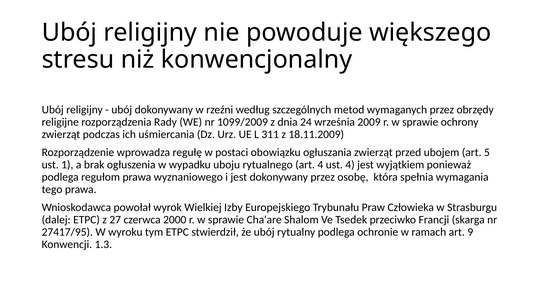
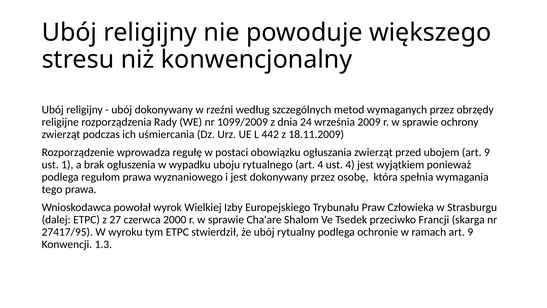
311: 311 -> 442
ubojem art 5: 5 -> 9
